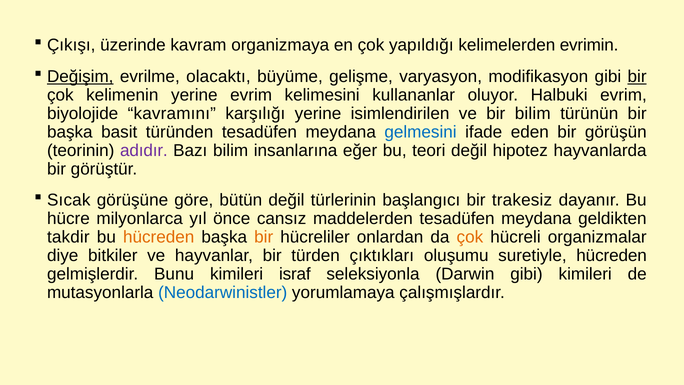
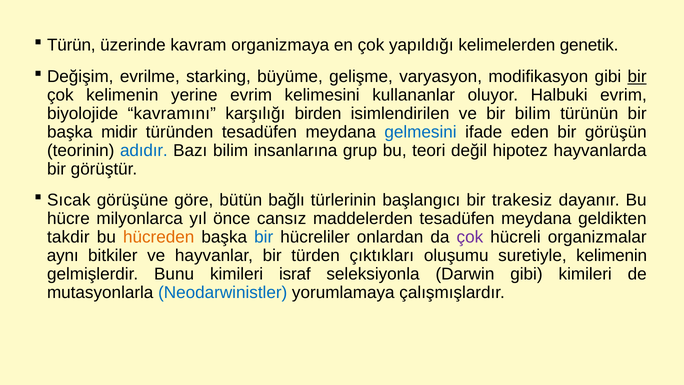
Çıkışı: Çıkışı -> Türün
evrimin: evrimin -> genetik
Değişim underline: present -> none
olacaktı: olacaktı -> starking
karşılığı yerine: yerine -> birden
basit: basit -> midir
adıdır colour: purple -> blue
eğer: eğer -> grup
bütün değil: değil -> bağlı
bir at (264, 237) colour: orange -> blue
çok at (470, 237) colour: orange -> purple
diye: diye -> aynı
suretiyle hücreden: hücreden -> kelimenin
